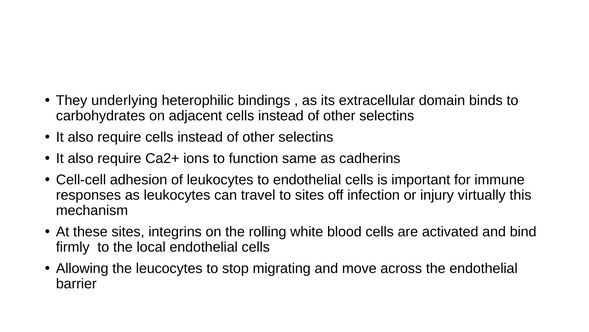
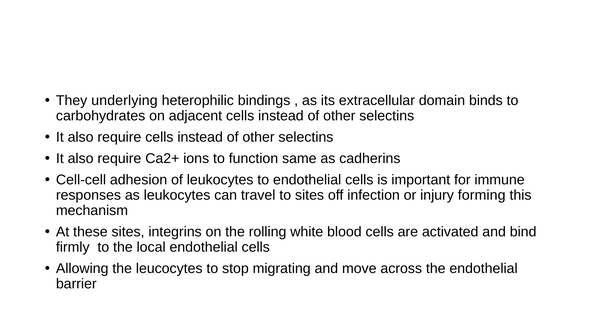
virtually: virtually -> forming
